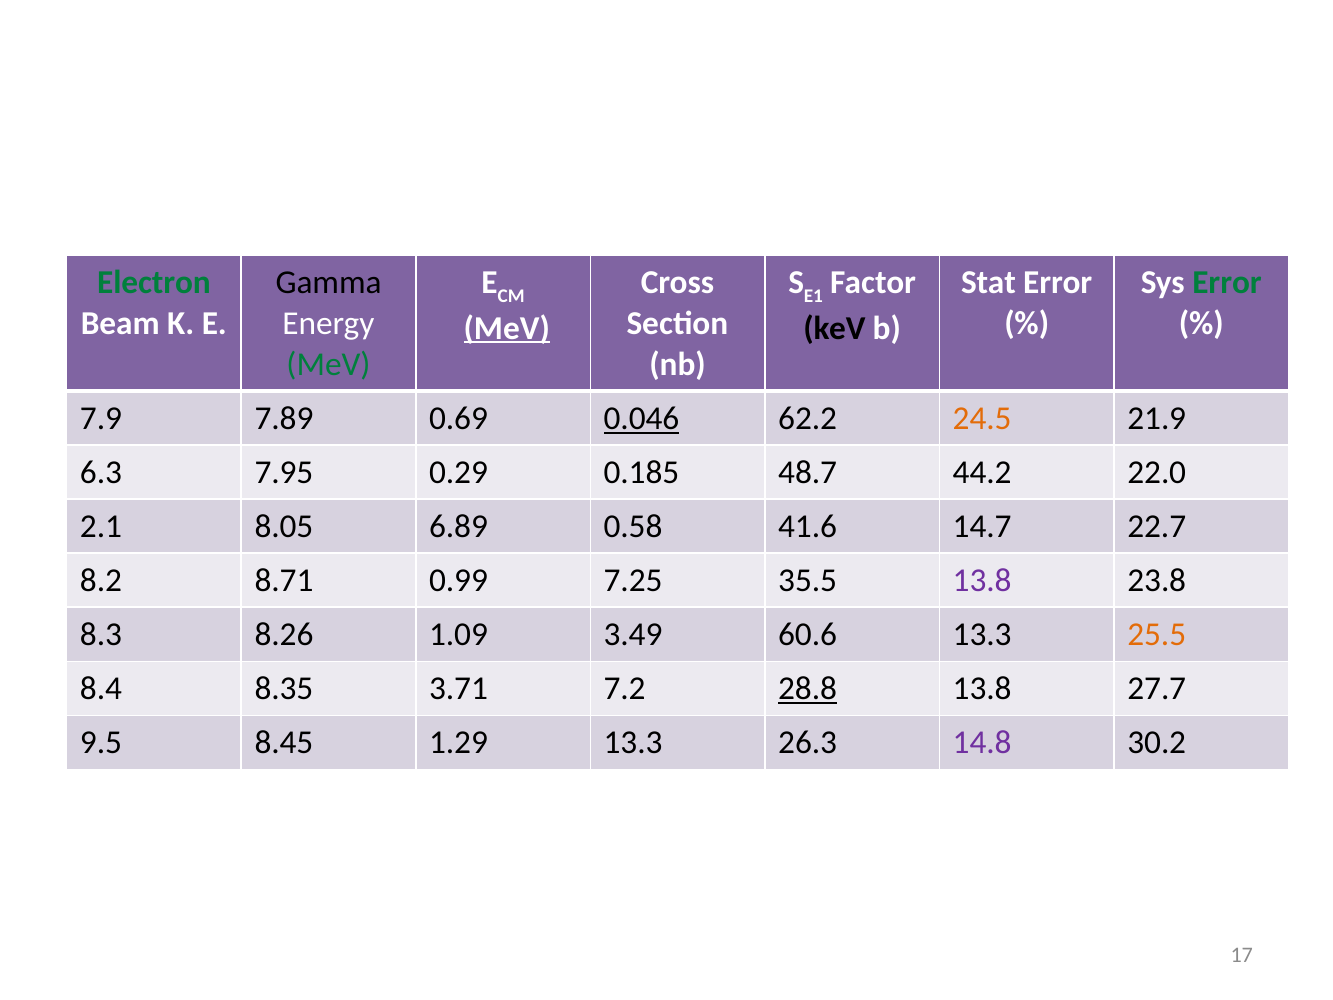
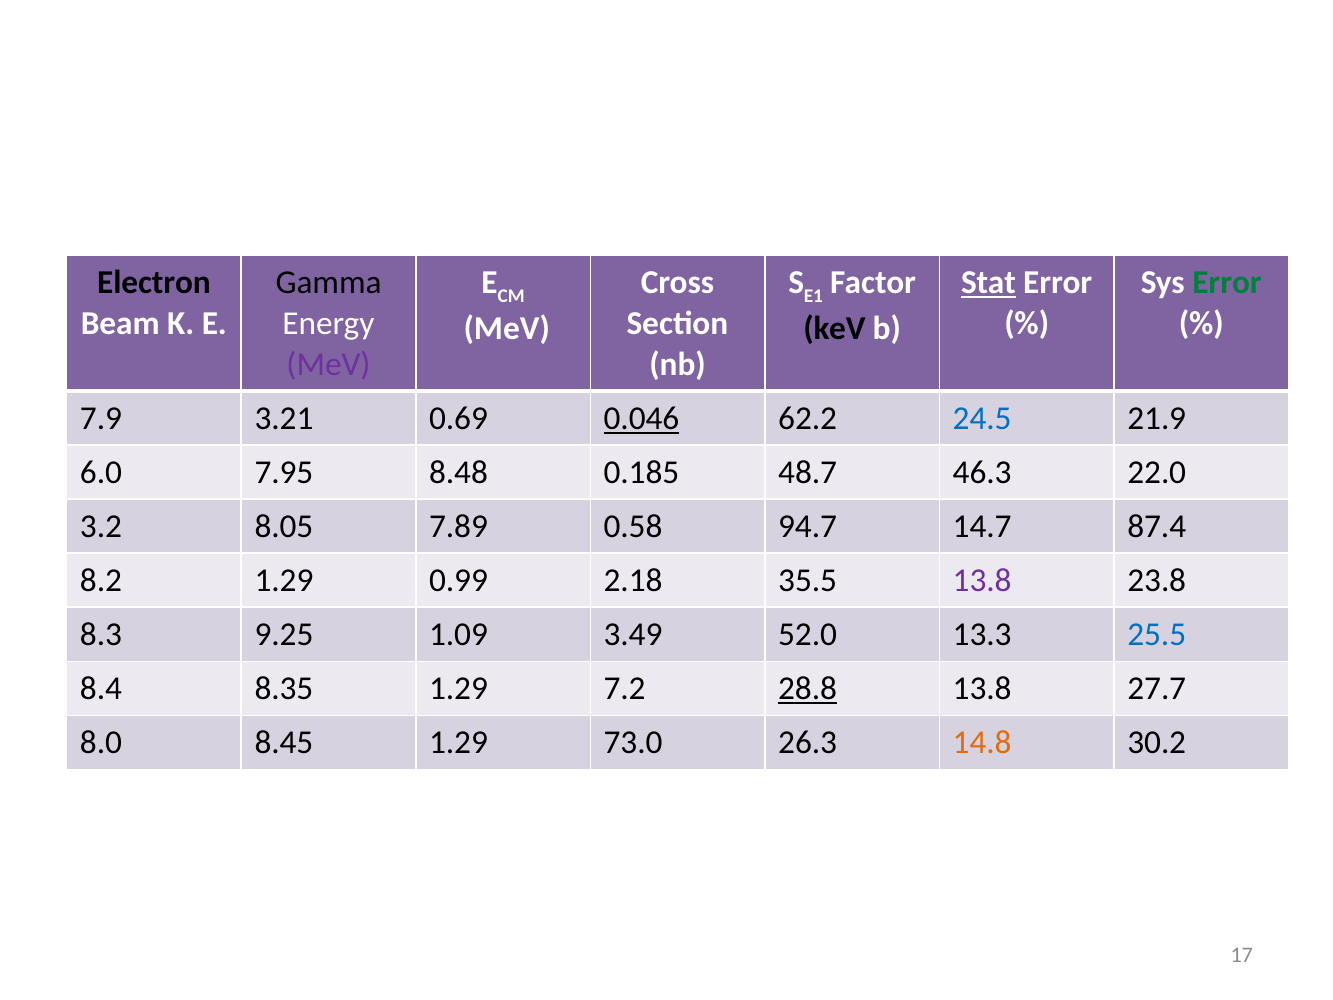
Electron colour: green -> black
Stat underline: none -> present
MeV at (507, 328) underline: present -> none
MeV at (329, 364) colour: green -> purple
7.89: 7.89 -> 3.21
24.5 colour: orange -> blue
6.3: 6.3 -> 6.0
0.29: 0.29 -> 8.48
44.2: 44.2 -> 46.3
2.1: 2.1 -> 3.2
6.89: 6.89 -> 7.89
41.6: 41.6 -> 94.7
22.7: 22.7 -> 87.4
8.2 8.71: 8.71 -> 1.29
7.25: 7.25 -> 2.18
8.26: 8.26 -> 9.25
60.6: 60.6 -> 52.0
25.5 colour: orange -> blue
8.35 3.71: 3.71 -> 1.29
9.5: 9.5 -> 8.0
1.29 13.3: 13.3 -> 73.0
14.8 colour: purple -> orange
